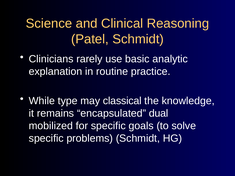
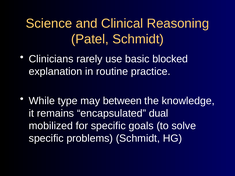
analytic: analytic -> blocked
classical: classical -> between
